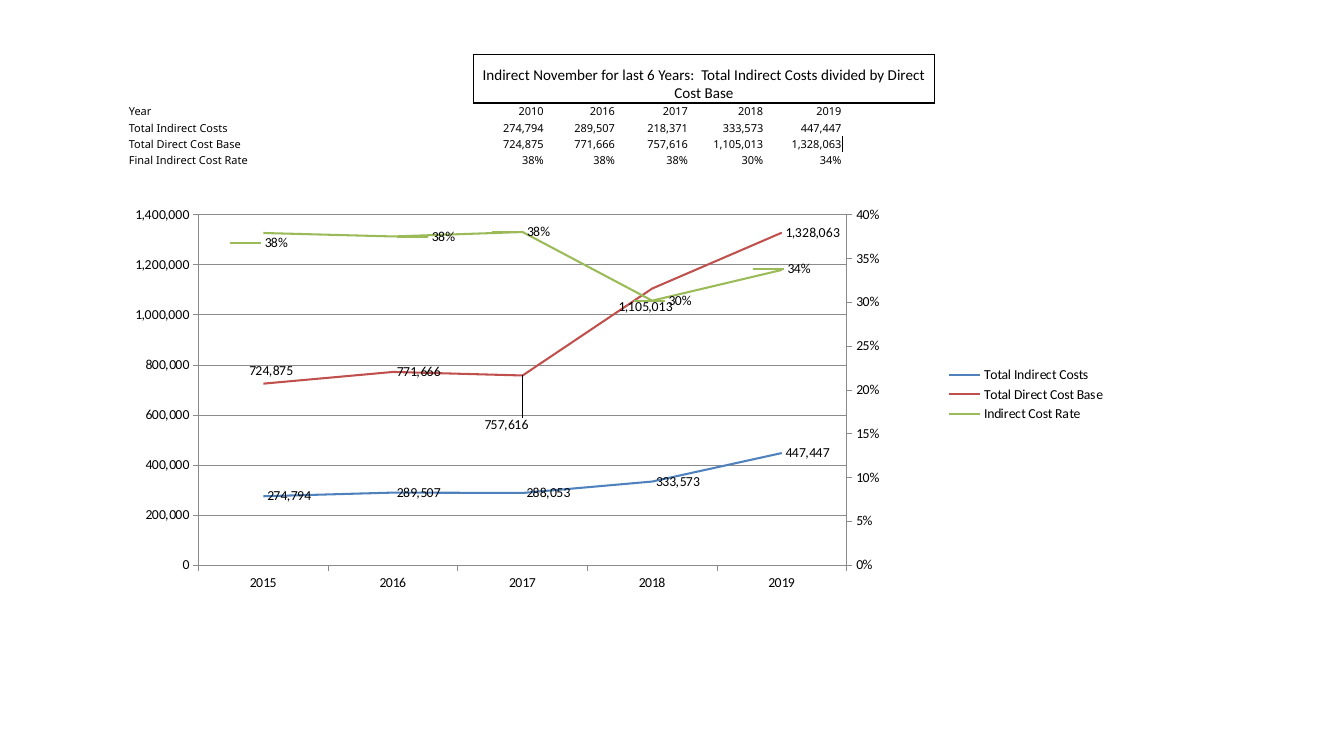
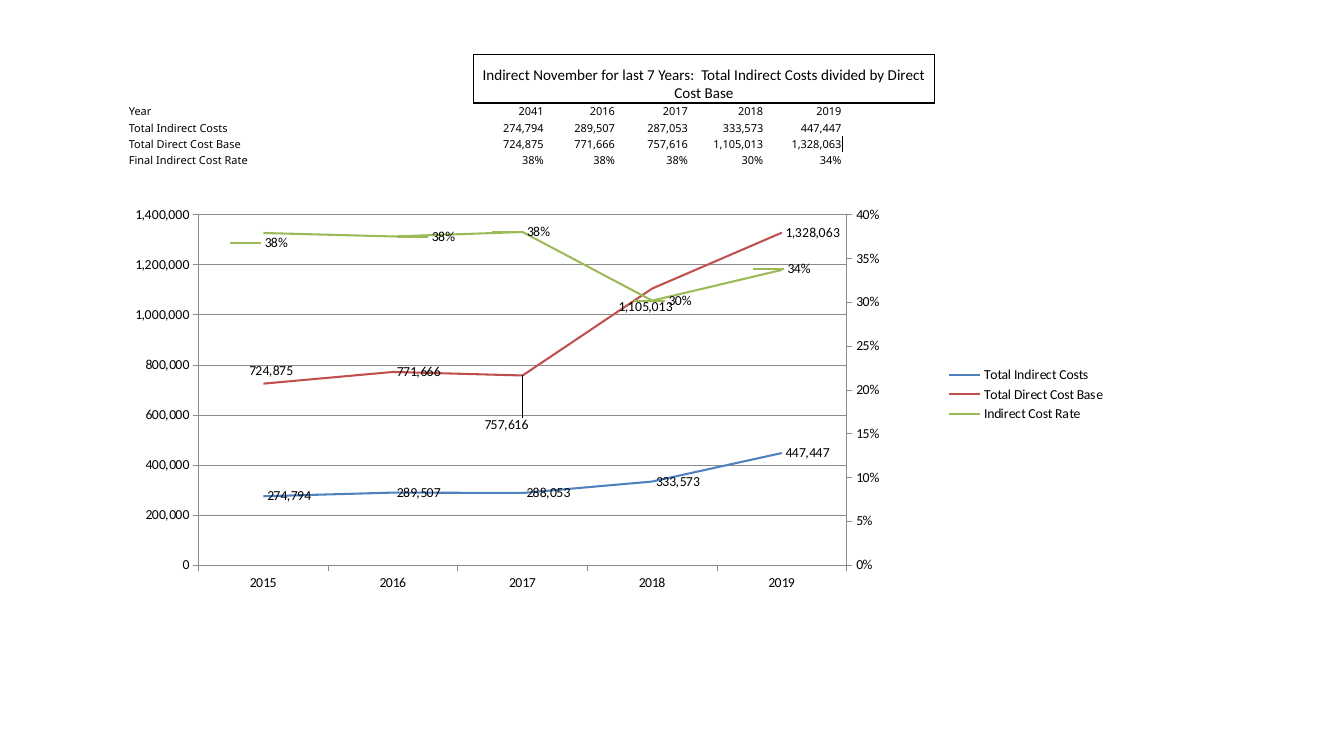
6: 6 -> 7
2010: 2010 -> 2041
218,371: 218,371 -> 287,053
